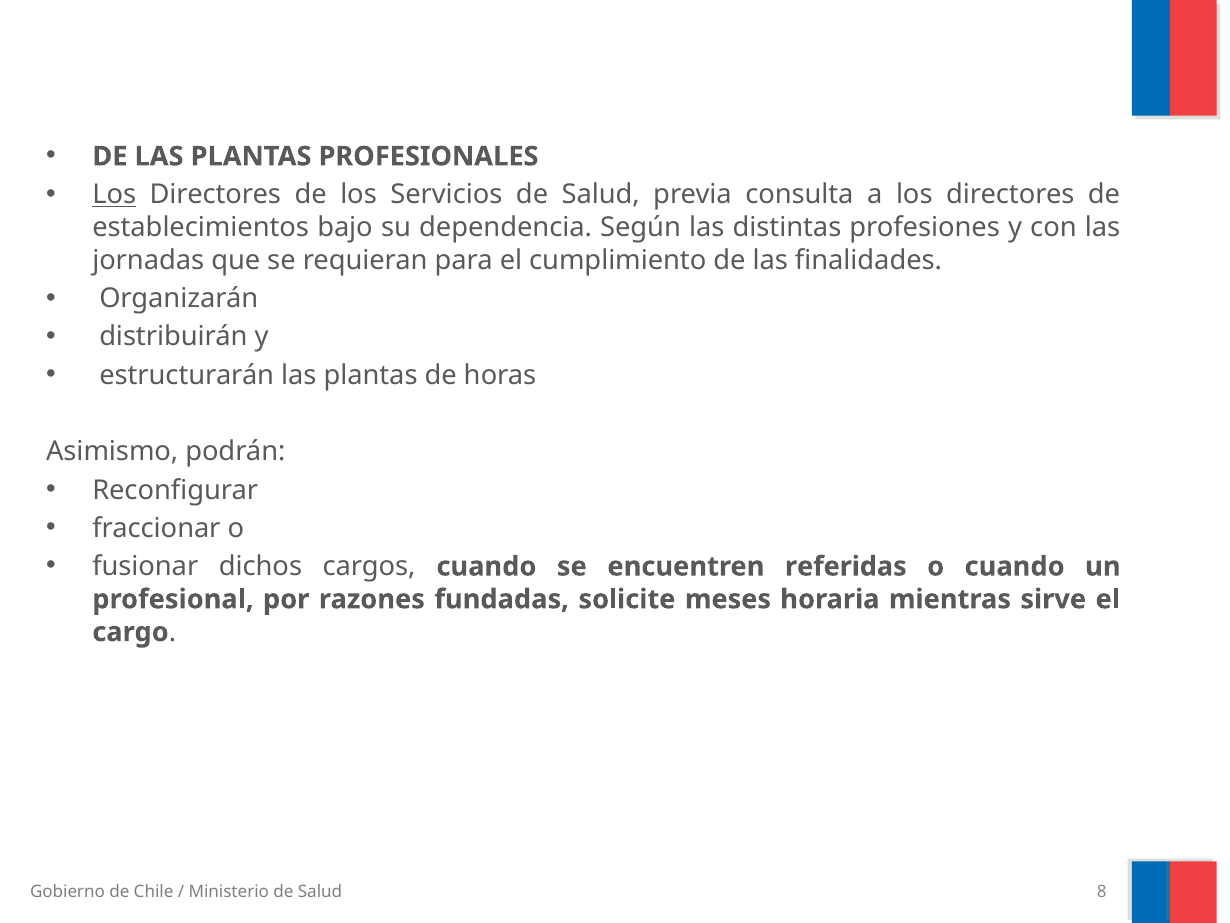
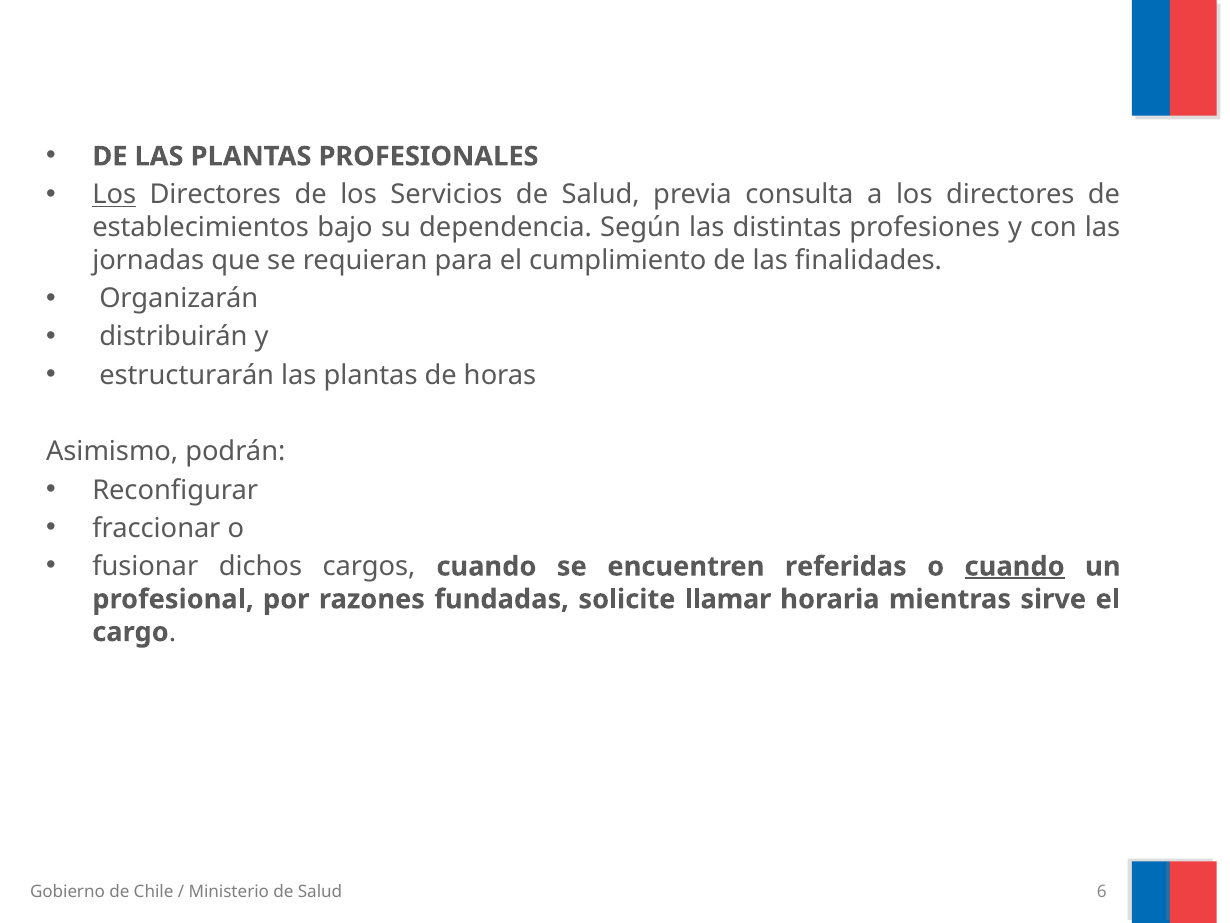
cuando at (1015, 566) underline: none -> present
meses: meses -> llamar
8: 8 -> 6
